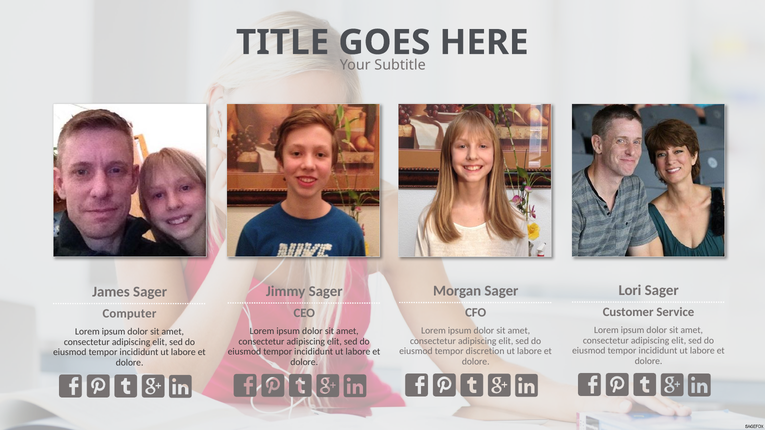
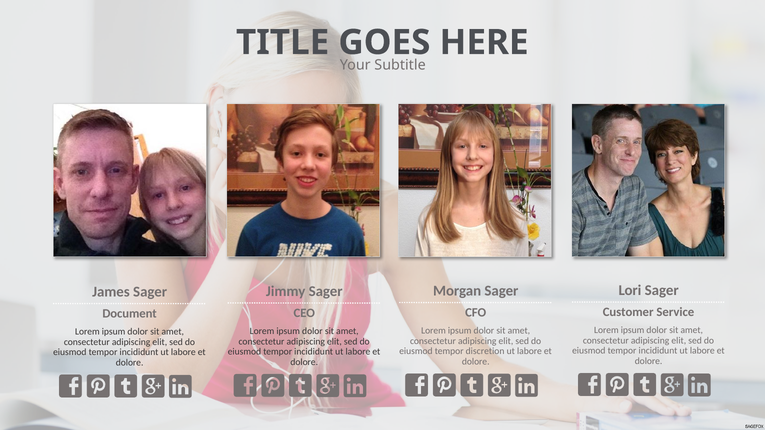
Computer: Computer -> Document
